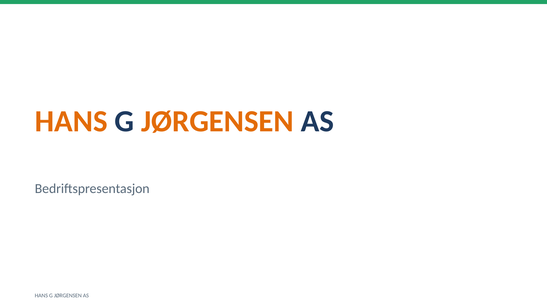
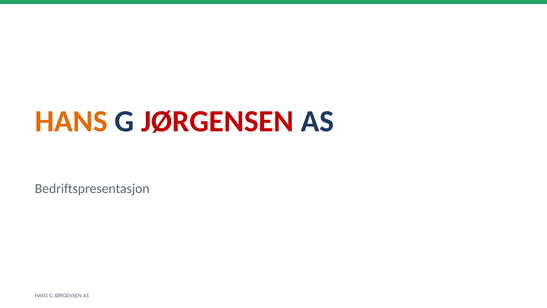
JØRGENSEN at (217, 121) colour: orange -> red
